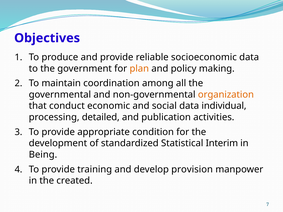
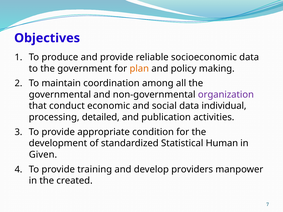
organization colour: orange -> purple
Interim: Interim -> Human
Being: Being -> Given
provision: provision -> providers
